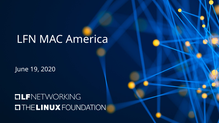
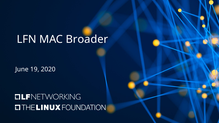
America: America -> Broader
